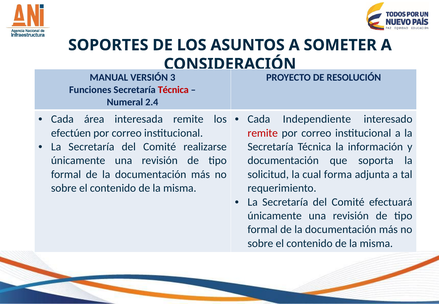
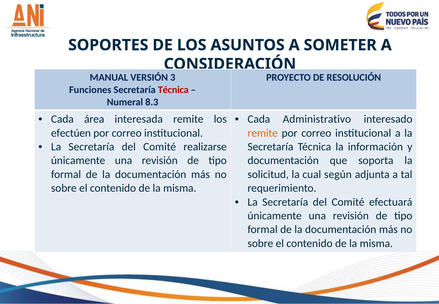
2.4: 2.4 -> 8.3
Independiente: Independiente -> Administrativo
remite at (263, 133) colour: red -> orange
forma: forma -> según
